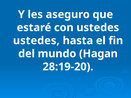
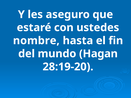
ustedes at (36, 41): ustedes -> nombre
